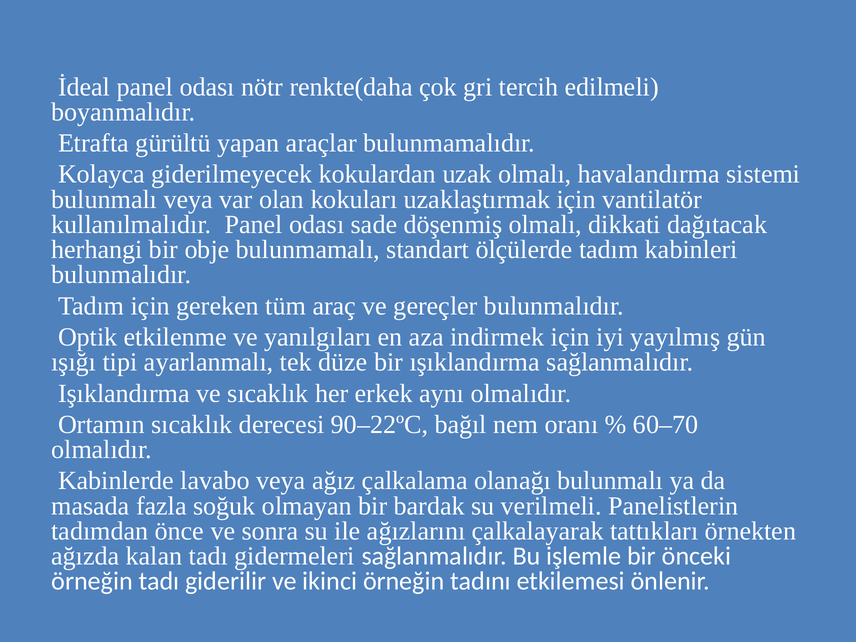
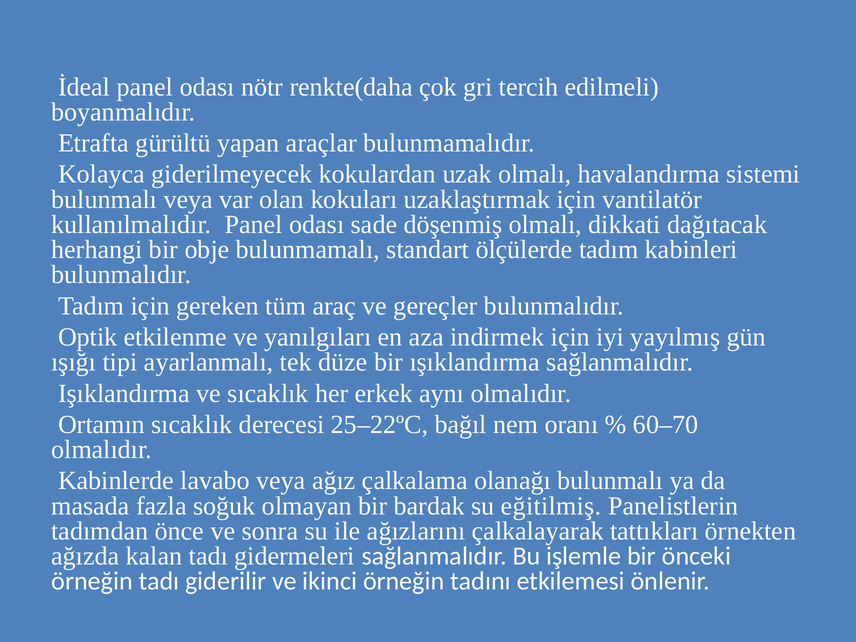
90–22ºC: 90–22ºC -> 25–22ºC
verilmeli: verilmeli -> eğitilmiş
